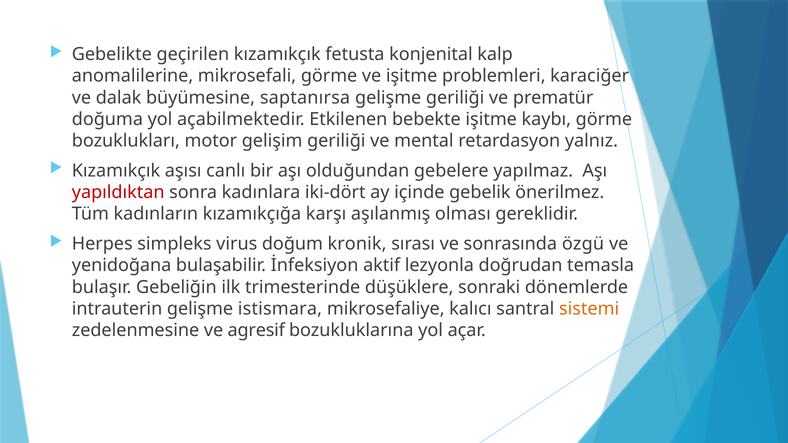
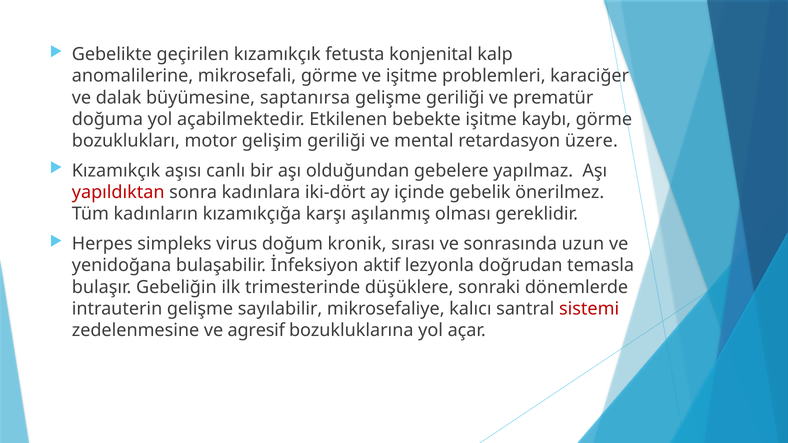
yalnız: yalnız -> üzere
özgü: özgü -> uzun
istismara: istismara -> sayılabilir
sistemi colour: orange -> red
